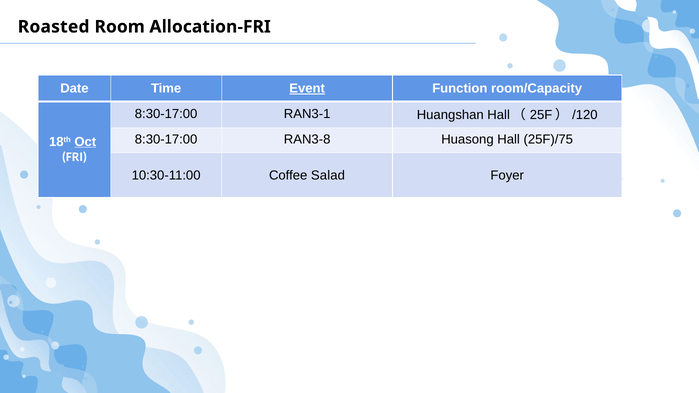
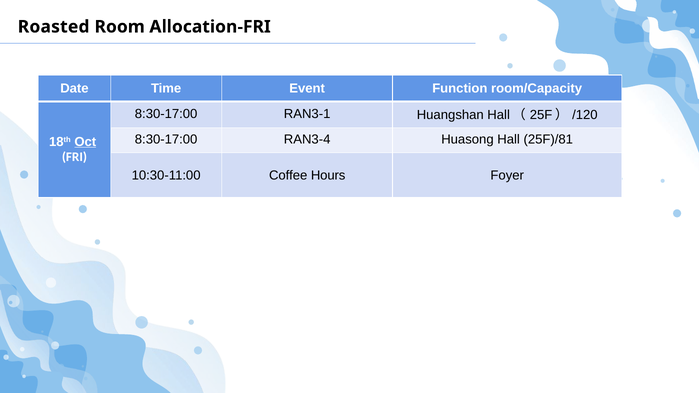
Event underline: present -> none
RAN3-8: RAN3-8 -> RAN3-4
25F)/75: 25F)/75 -> 25F)/81
Salad: Salad -> Hours
